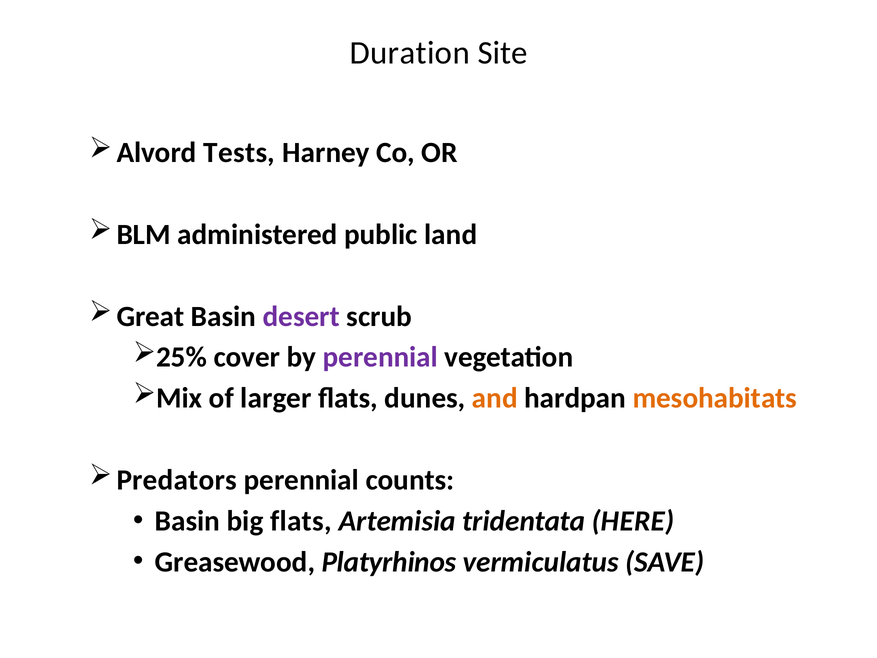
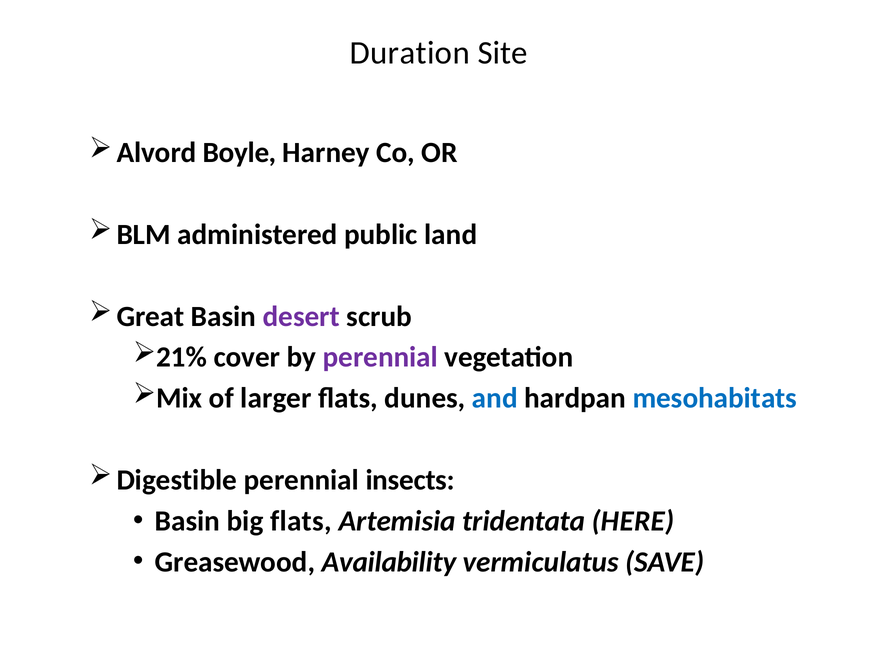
Tests: Tests -> Boyle
25%: 25% -> 21%
and colour: orange -> blue
mesohabitats colour: orange -> blue
Predators: Predators -> Digestible
counts: counts -> insects
Platyrhinos: Platyrhinos -> Availability
